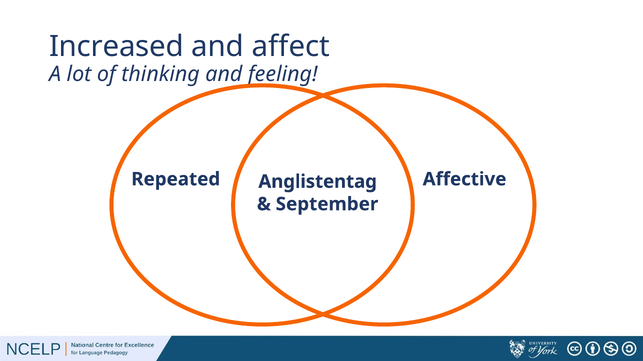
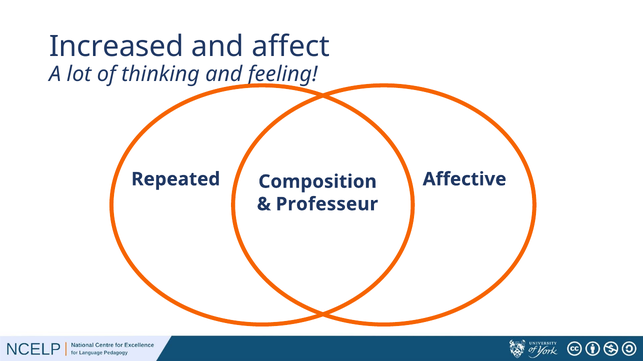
Anglistentag: Anglistentag -> Composition
September: September -> Professeur
